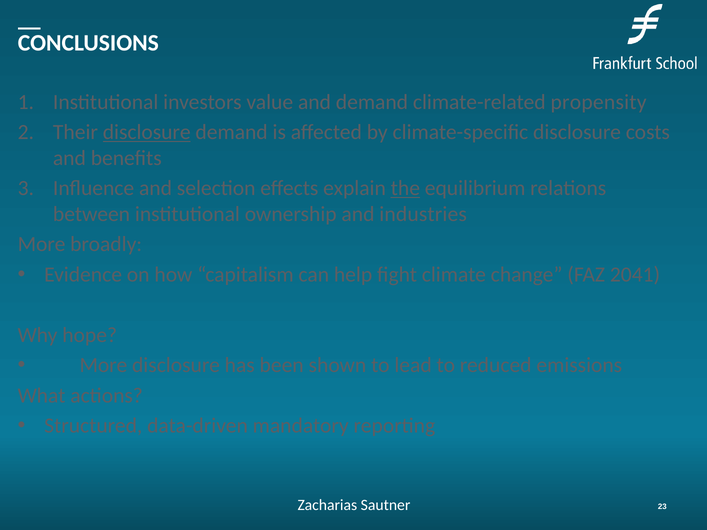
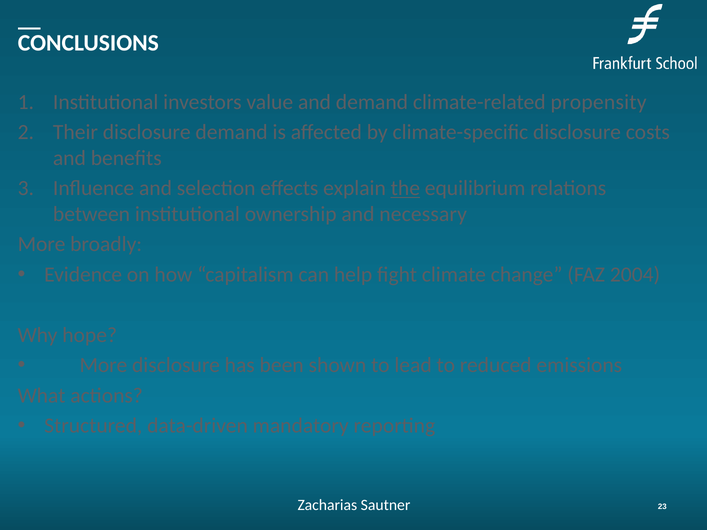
disclosure at (147, 132) underline: present -> none
industries: industries -> necessary
2041: 2041 -> 2004
